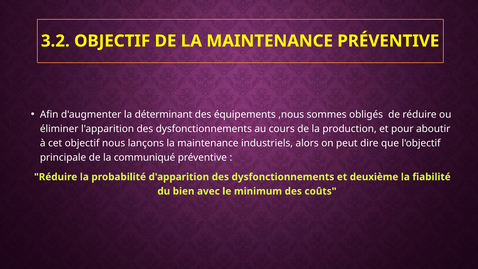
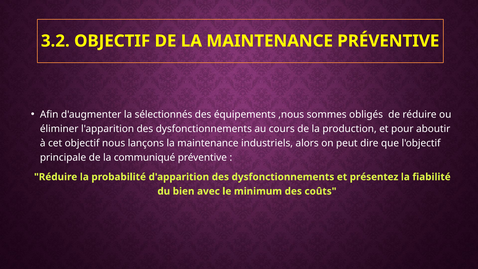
déterminant: déterminant -> sélectionnés
deuxième: deuxième -> présentez
